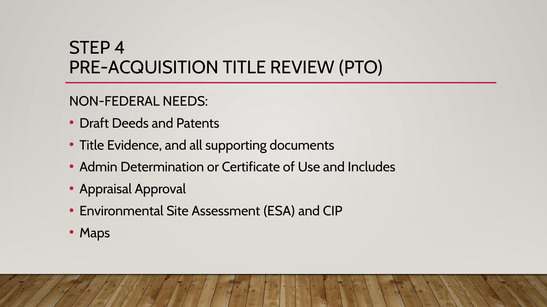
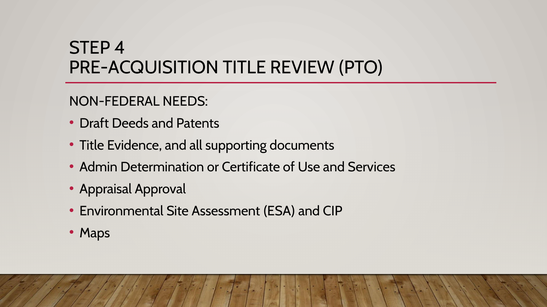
Includes: Includes -> Services
